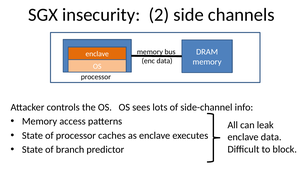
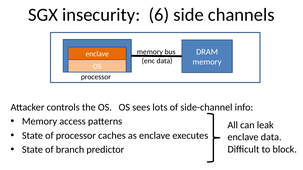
2: 2 -> 6
